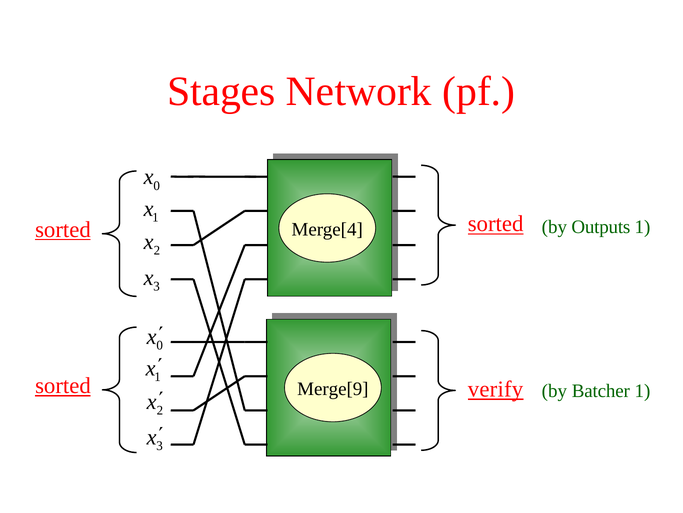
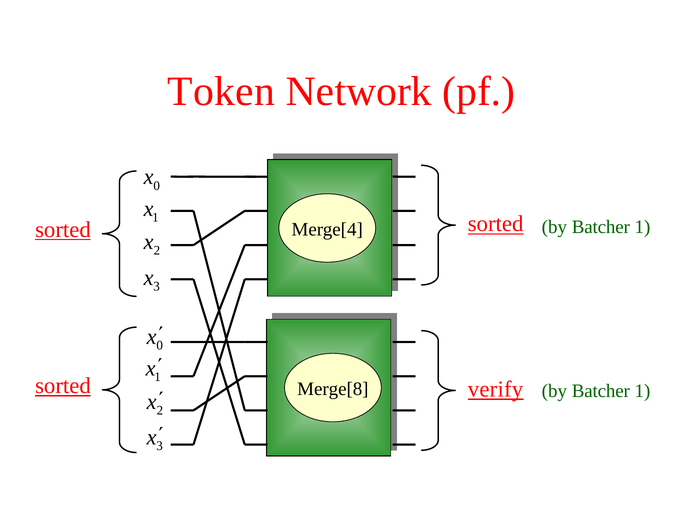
Stages: Stages -> Token
Outputs at (601, 227): Outputs -> Batcher
Merge[9: Merge[9 -> Merge[8
